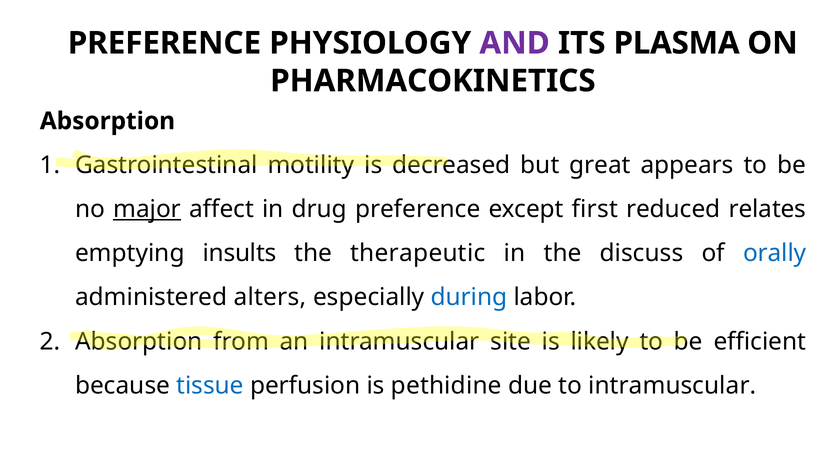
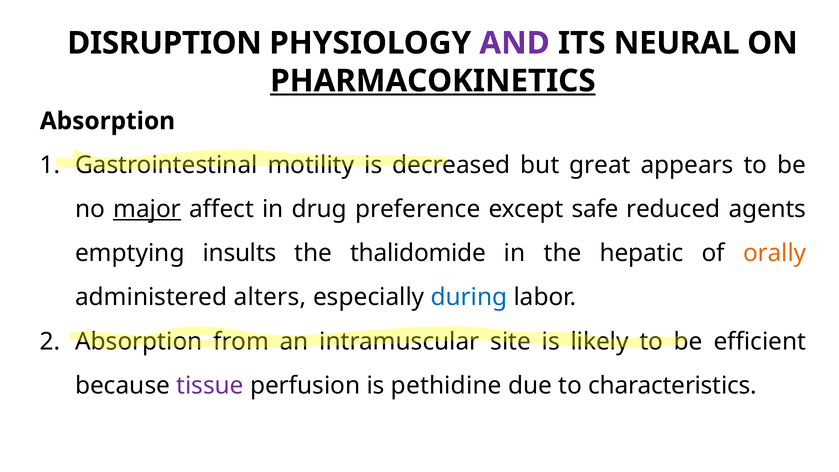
PREFERENCE at (164, 43): PREFERENCE -> DISRUPTION
PLASMA: PLASMA -> NEURAL
PHARMACOKINETICS underline: none -> present
first: first -> safe
relates: relates -> agents
therapeutic: therapeutic -> thalidomide
discuss: discuss -> hepatic
orally colour: blue -> orange
tissue colour: blue -> purple
to intramuscular: intramuscular -> characteristics
